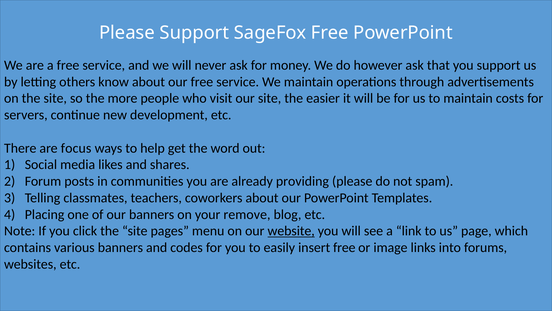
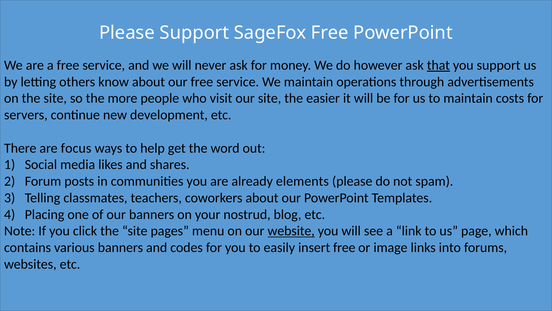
that underline: none -> present
providing: providing -> elements
remove: remove -> nostrud
